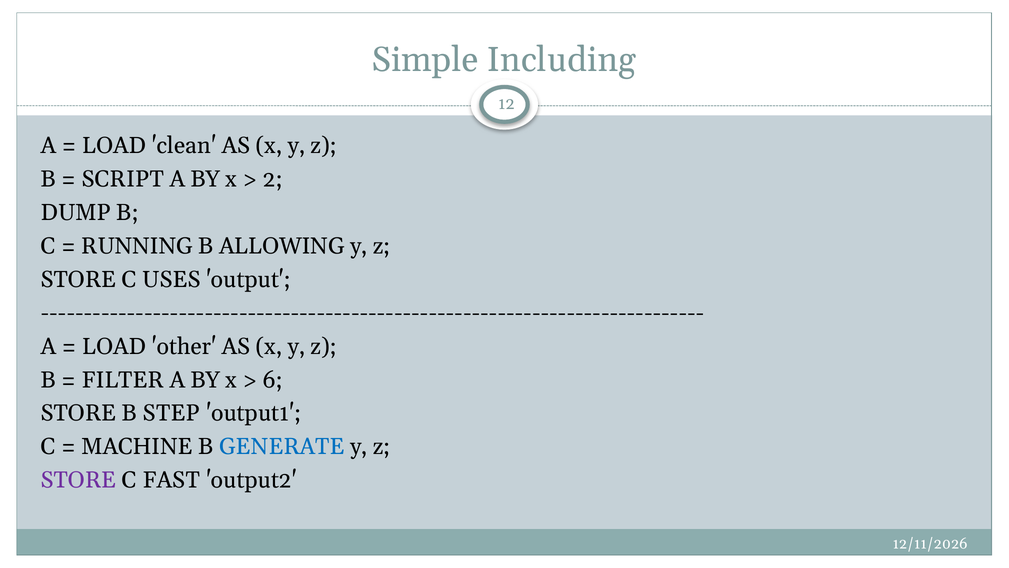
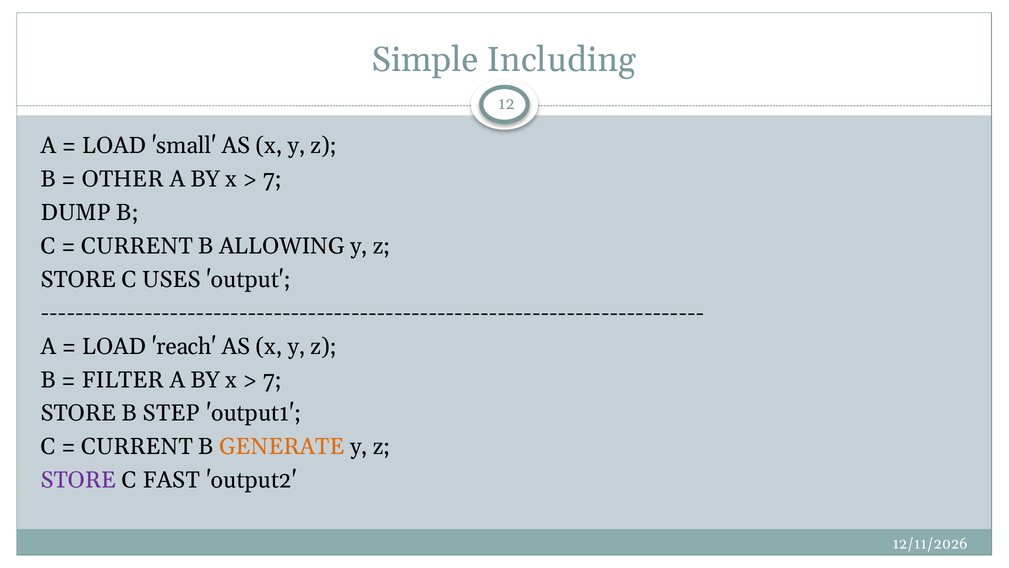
clean: clean -> small
SCRIPT: SCRIPT -> OTHER
2 at (273, 179): 2 -> 7
RUNNING at (137, 246): RUNNING -> CURRENT
other: other -> reach
6 at (273, 380): 6 -> 7
MACHINE at (137, 446): MACHINE -> CURRENT
GENERATE colour: blue -> orange
